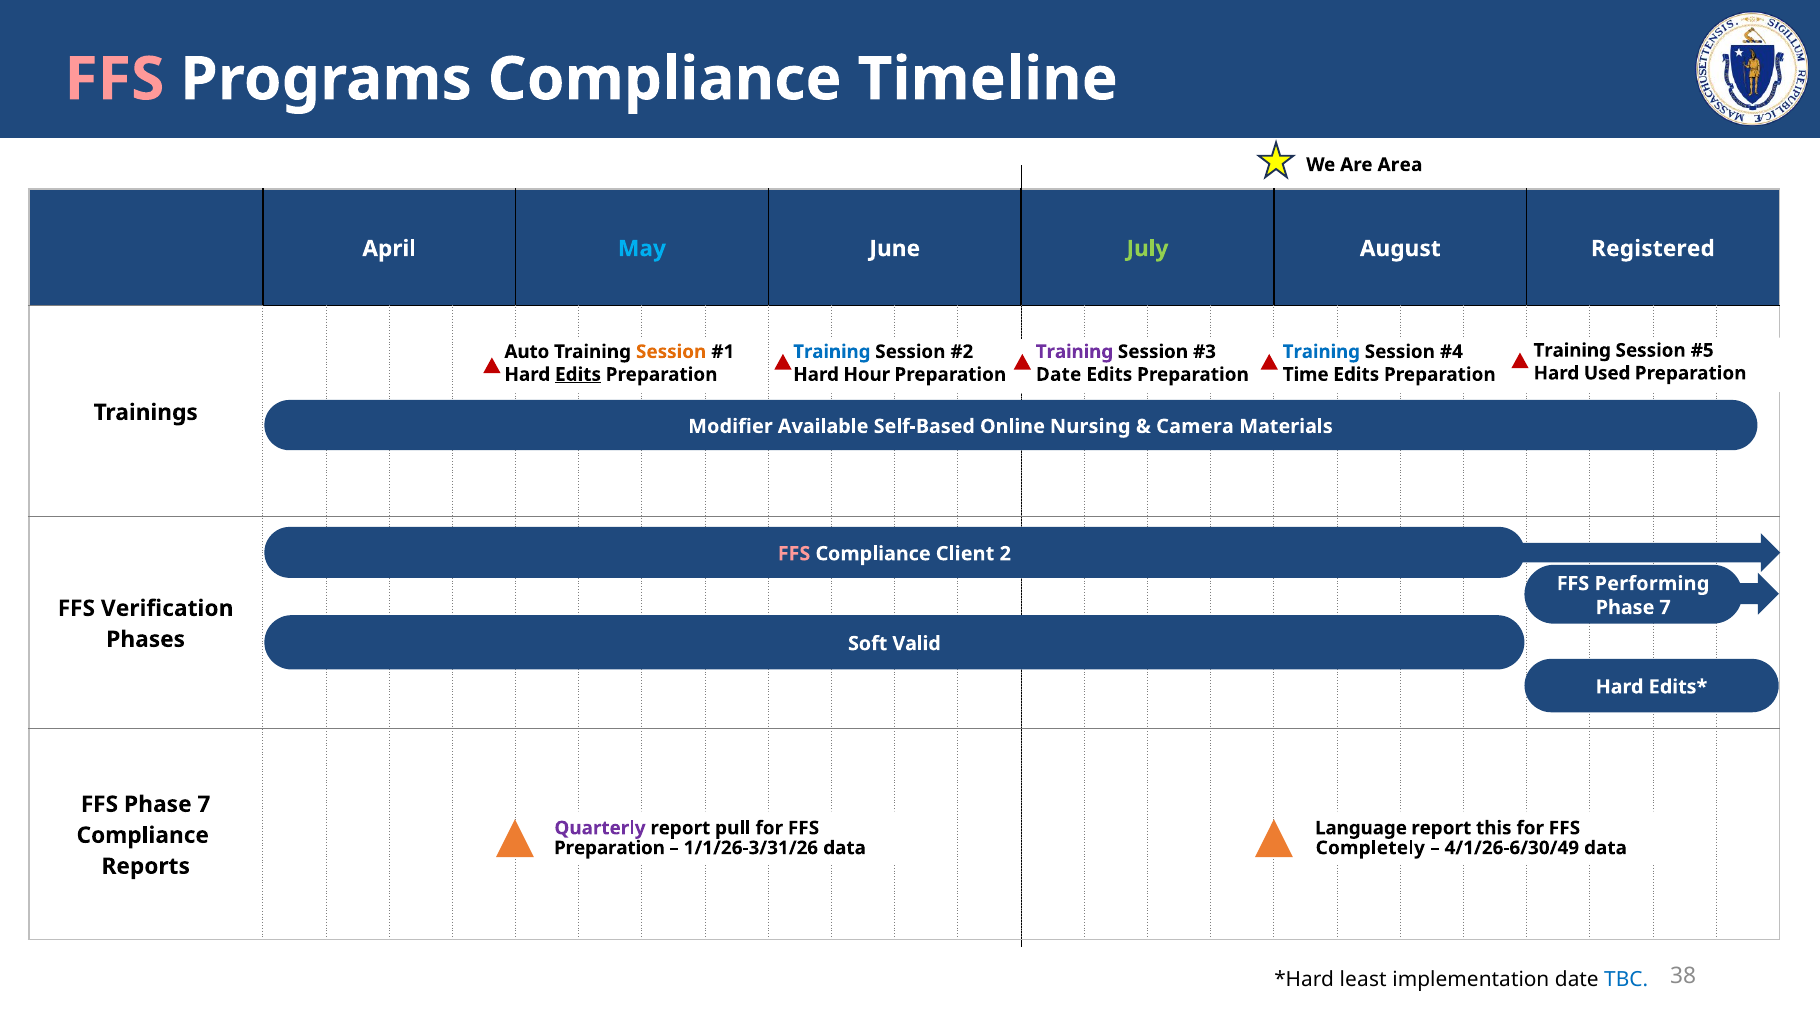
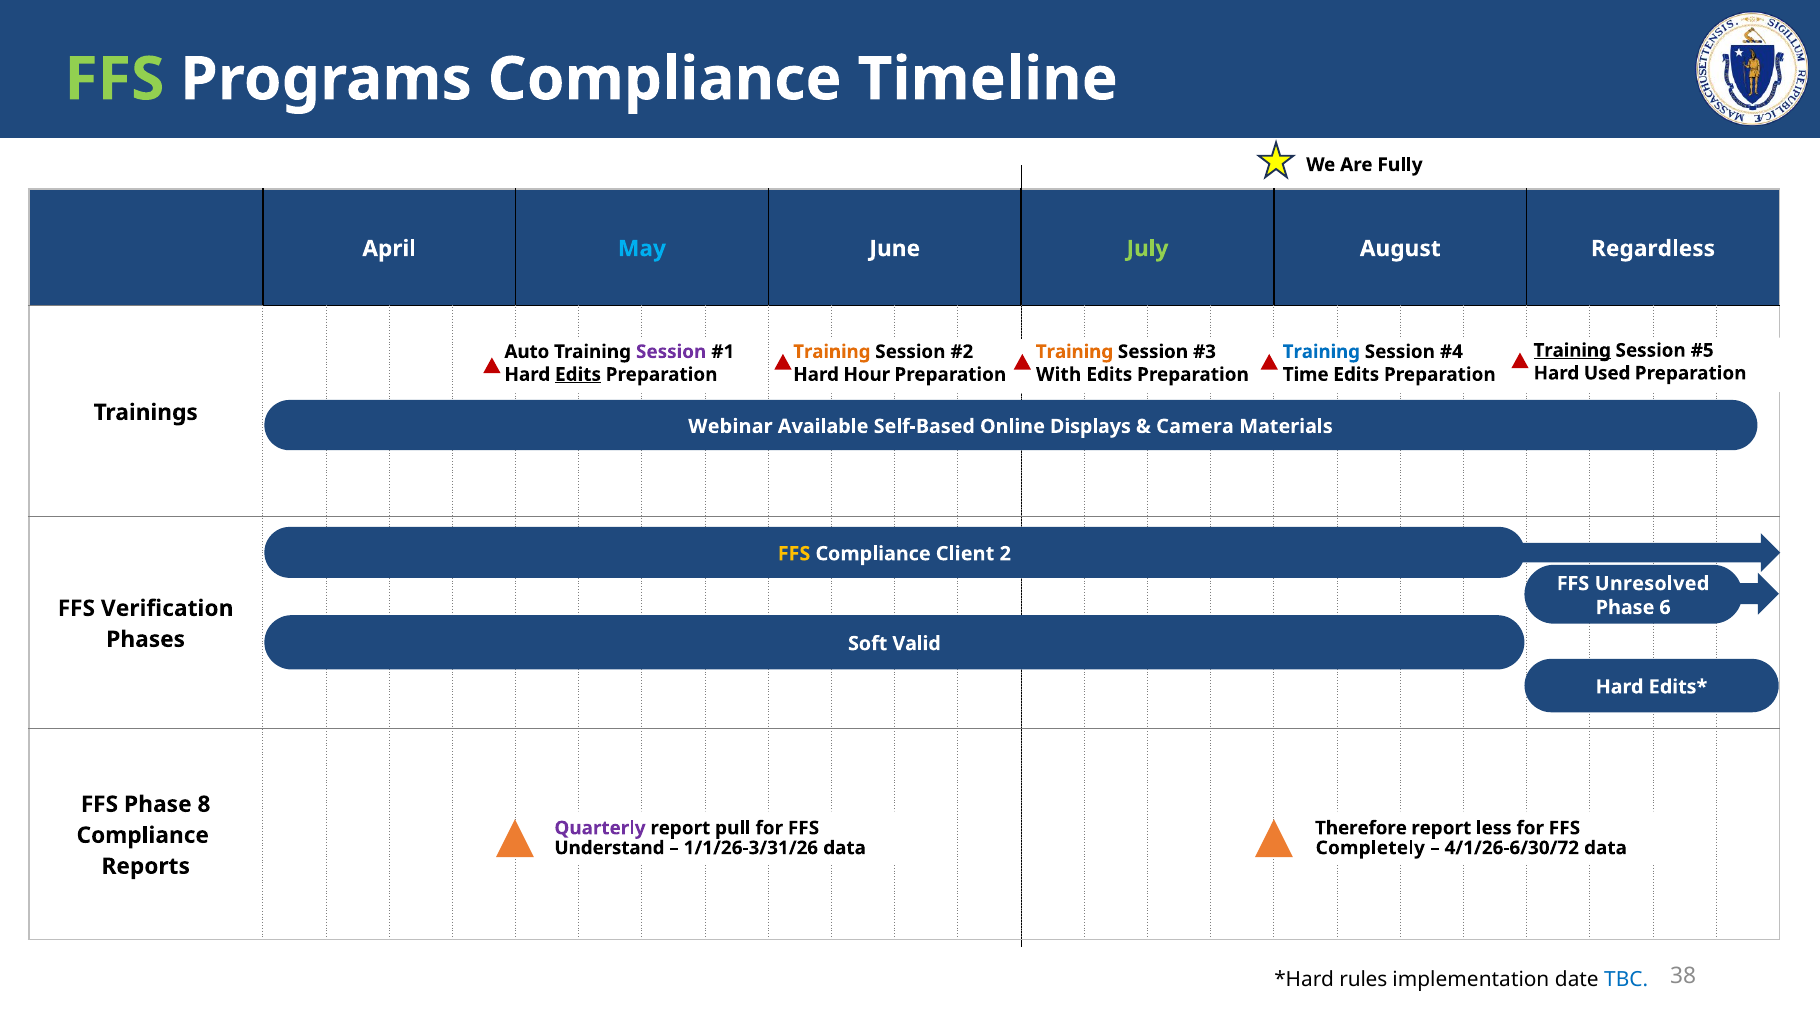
FFS at (114, 79) colour: pink -> light green
Area: Area -> Fully
Registered: Registered -> Regardless
Training at (1572, 350) underline: none -> present
Session at (671, 352) colour: orange -> purple
Training at (832, 352) colour: blue -> orange
Training at (1075, 352) colour: purple -> orange
Date at (1059, 374): Date -> With
Modifier: Modifier -> Webinar
Nursing: Nursing -> Displays
FFS at (794, 554) colour: pink -> yellow
Performing: Performing -> Unresolved
7 at (1665, 607): 7 -> 6
FFS Phase 7: 7 -> 8
Language: Language -> Therefore
this: this -> less
Preparation at (609, 848): Preparation -> Understand
4/1/26-6/30/49: 4/1/26-6/30/49 -> 4/1/26-6/30/72
least: least -> rules
